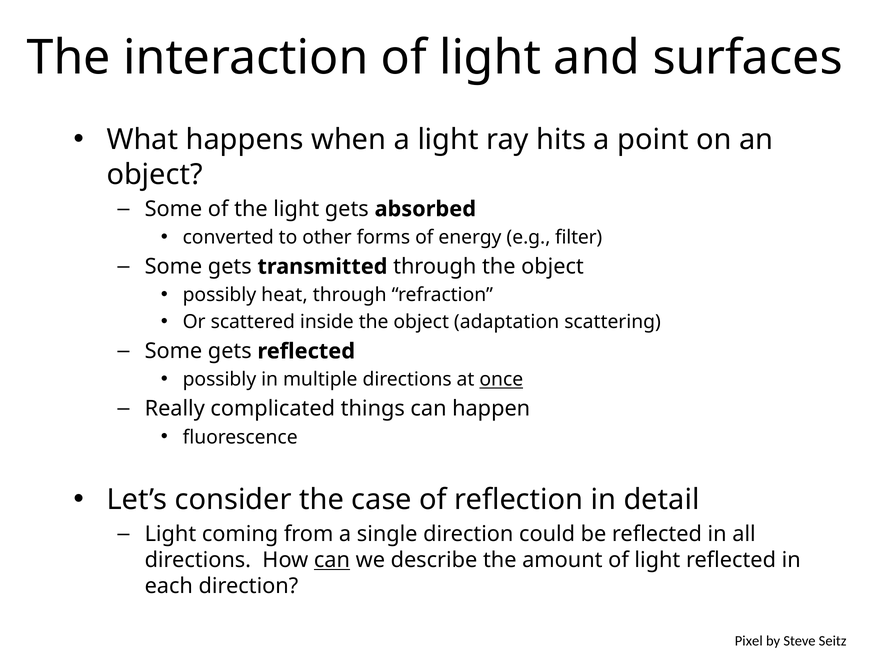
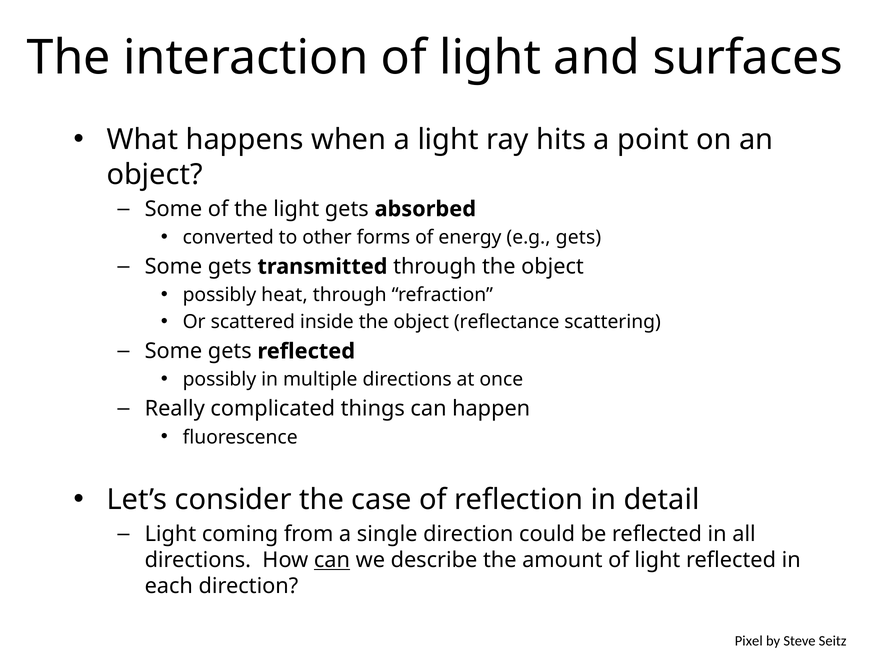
e.g filter: filter -> gets
adaptation: adaptation -> reflectance
once underline: present -> none
